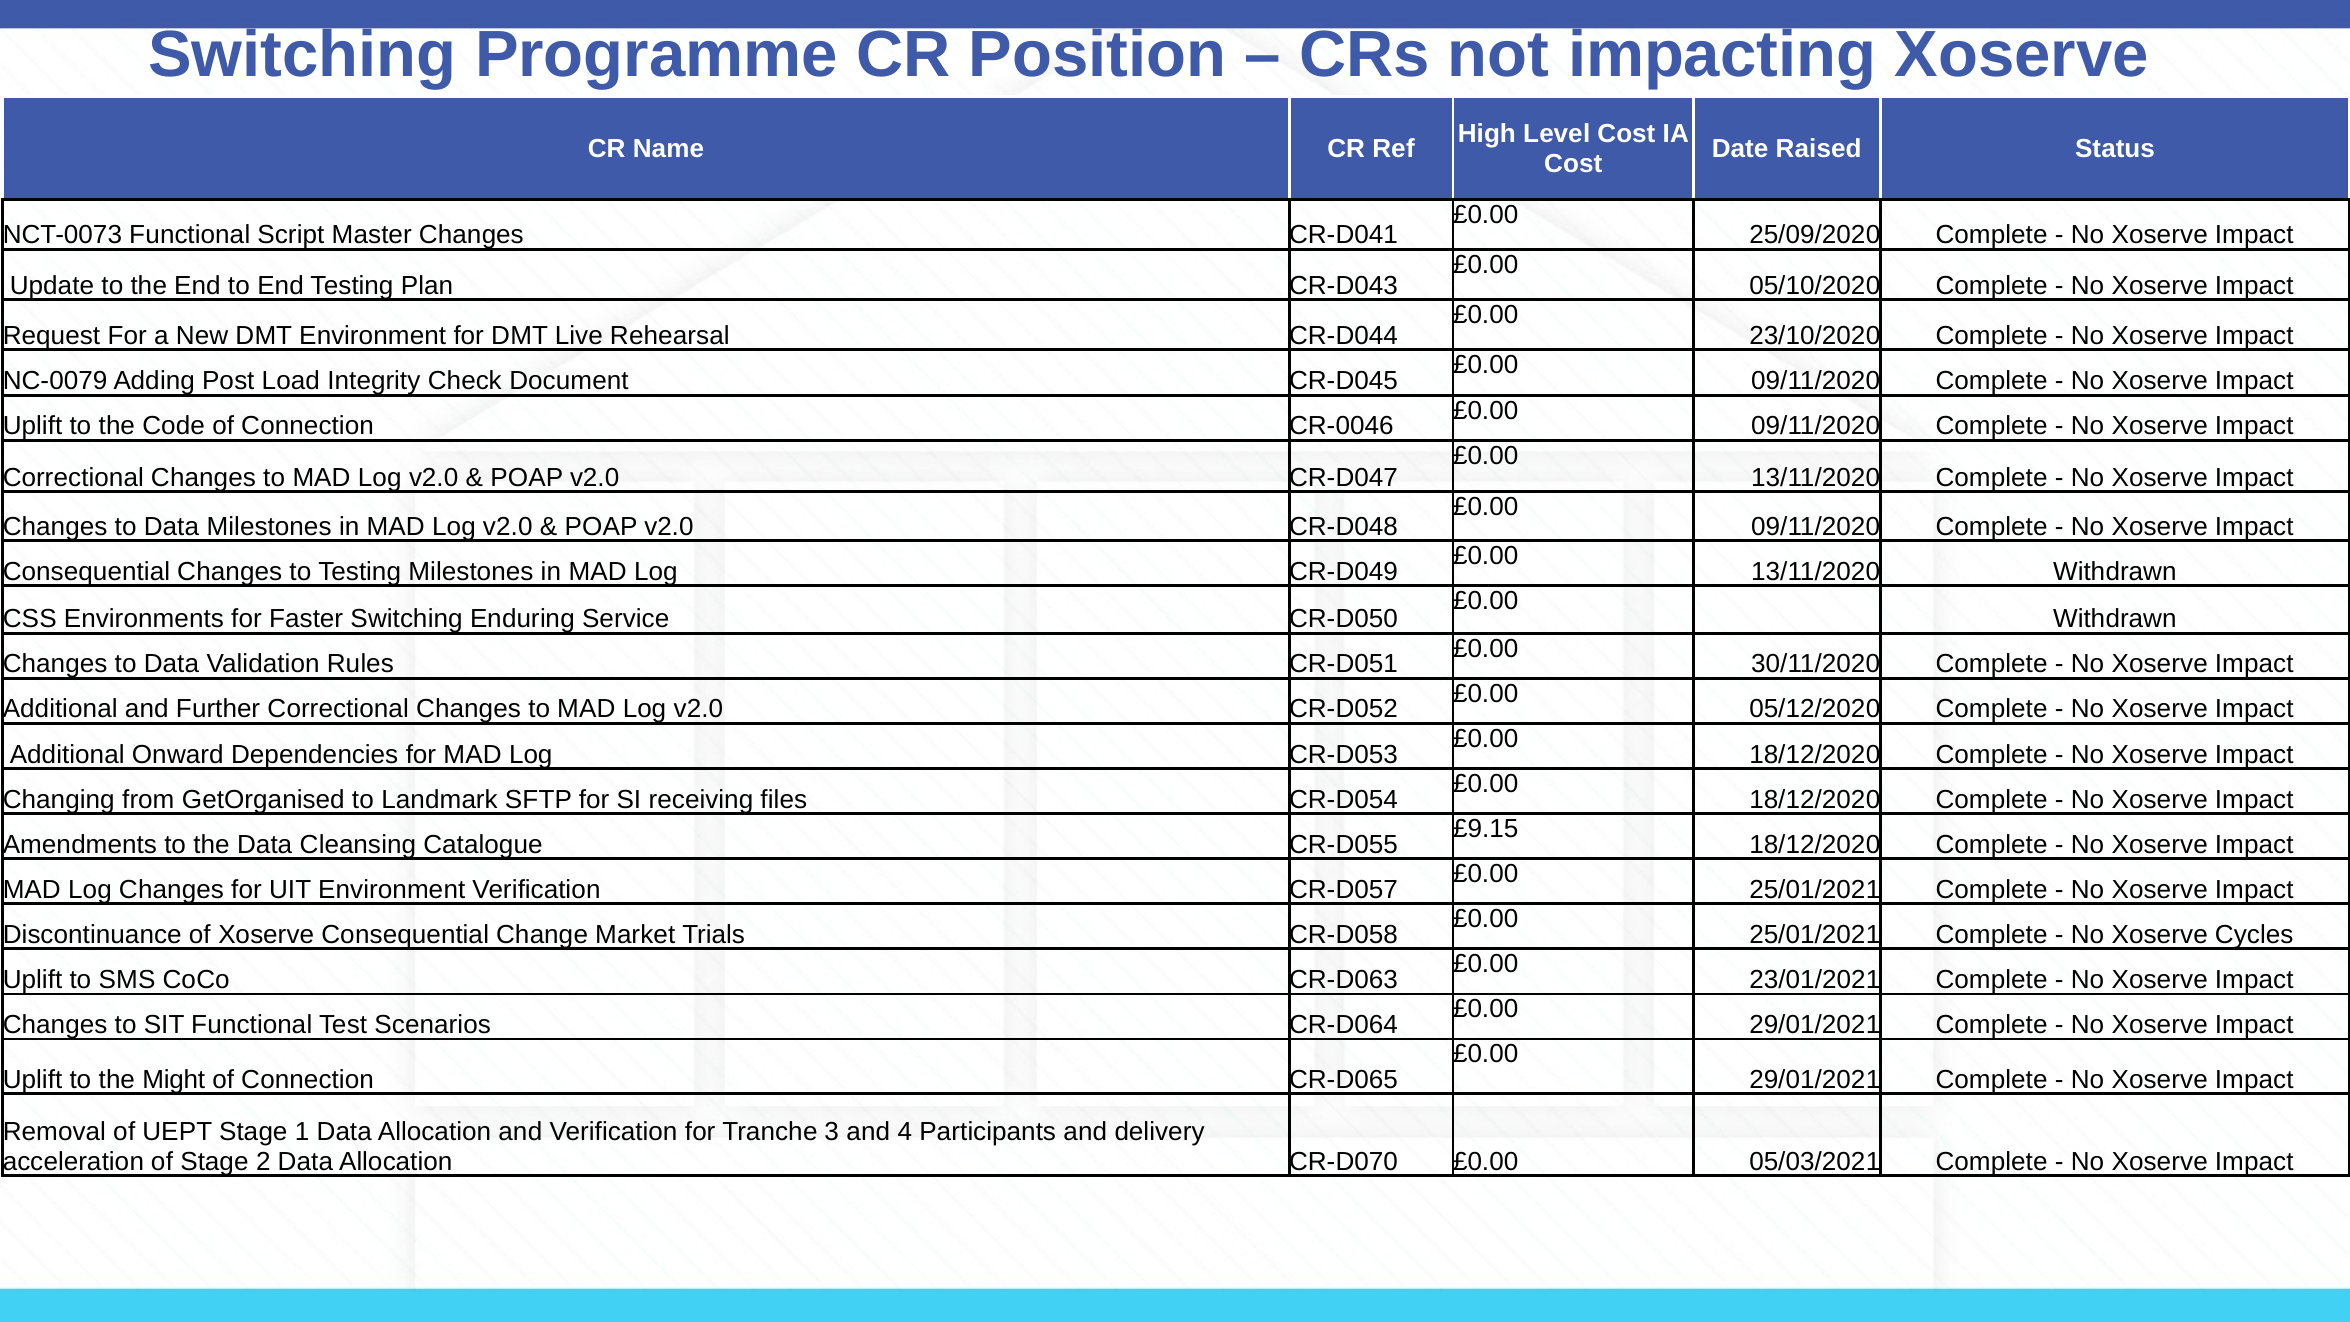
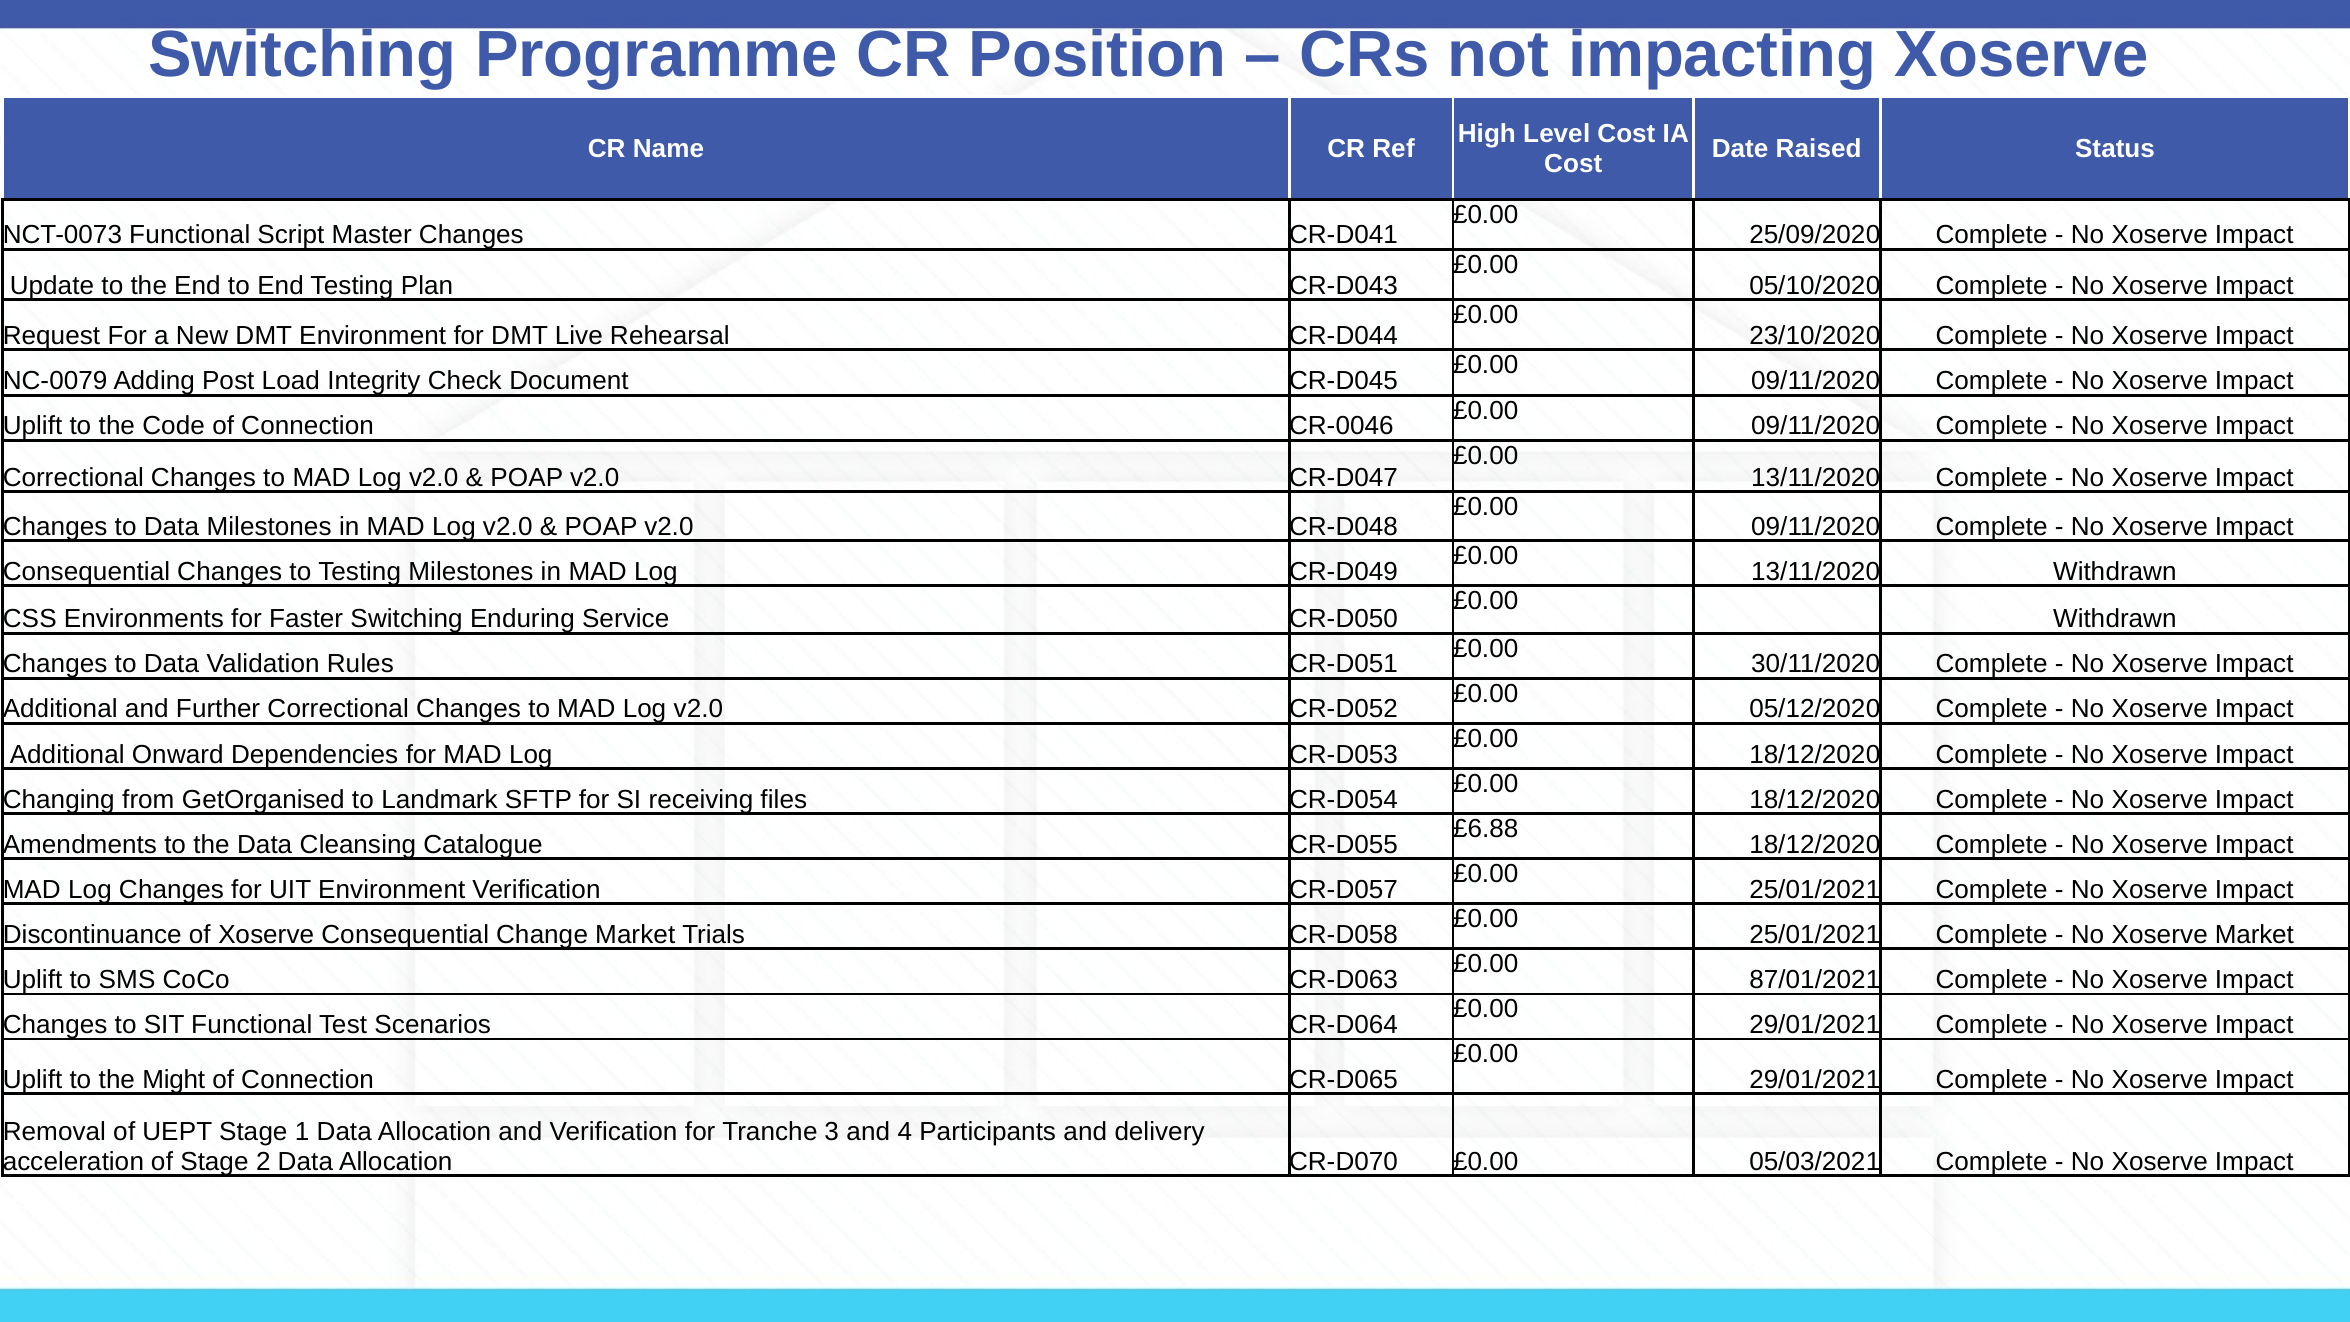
£9.15: £9.15 -> £6.88
Xoserve Cycles: Cycles -> Market
23/01/2021: 23/01/2021 -> 87/01/2021
